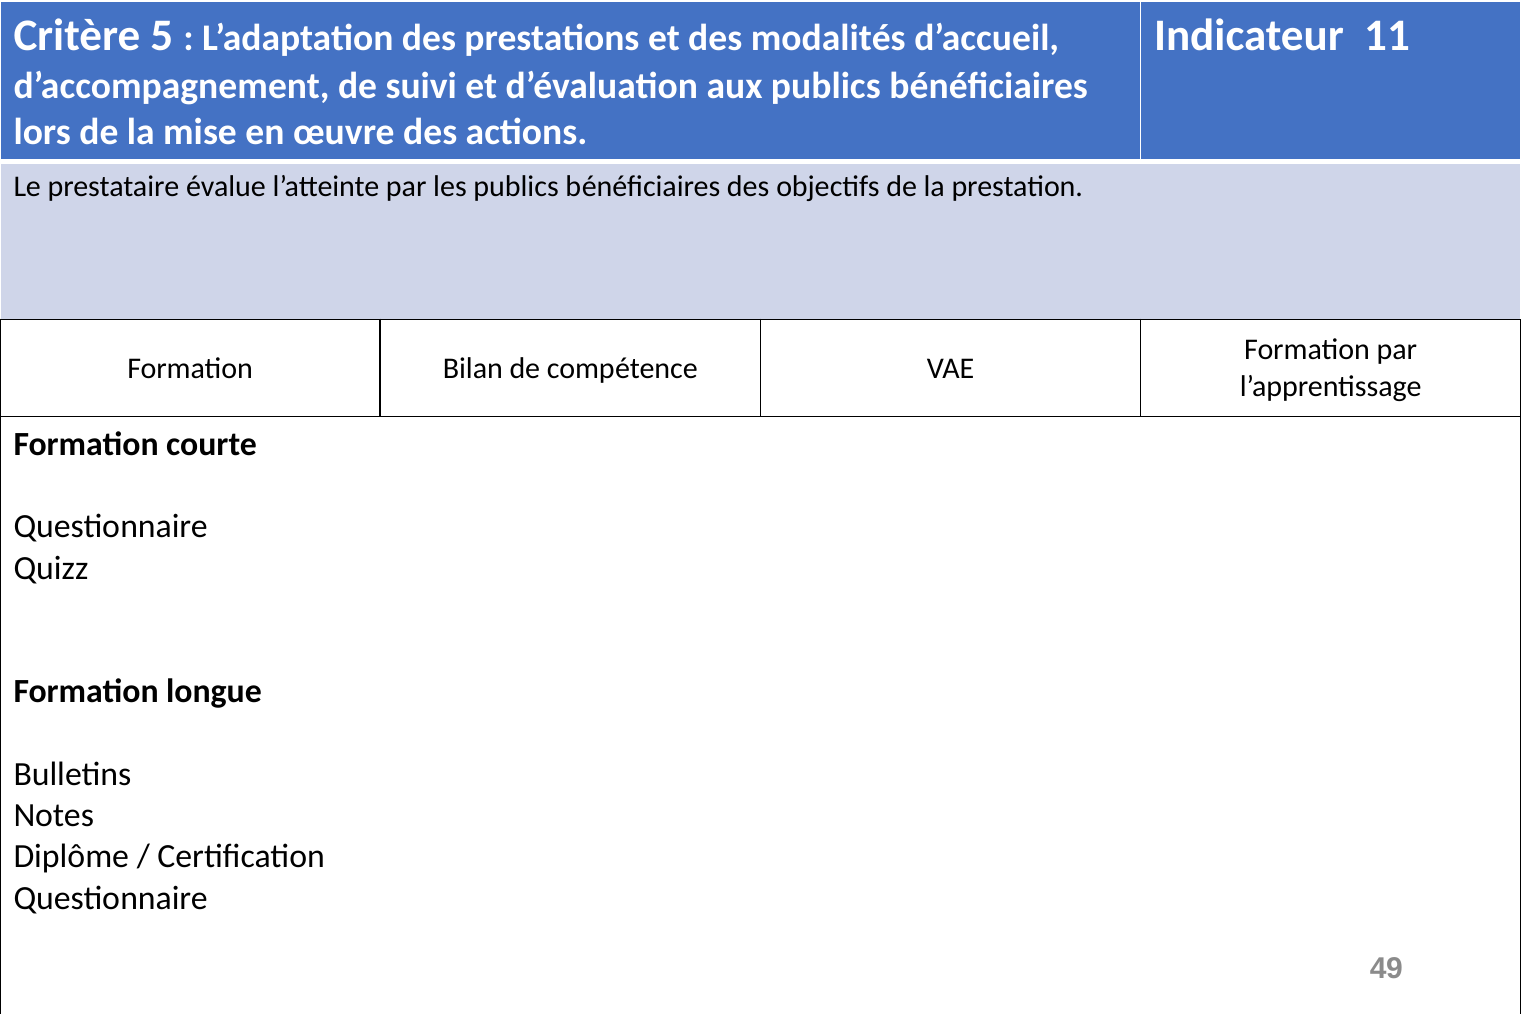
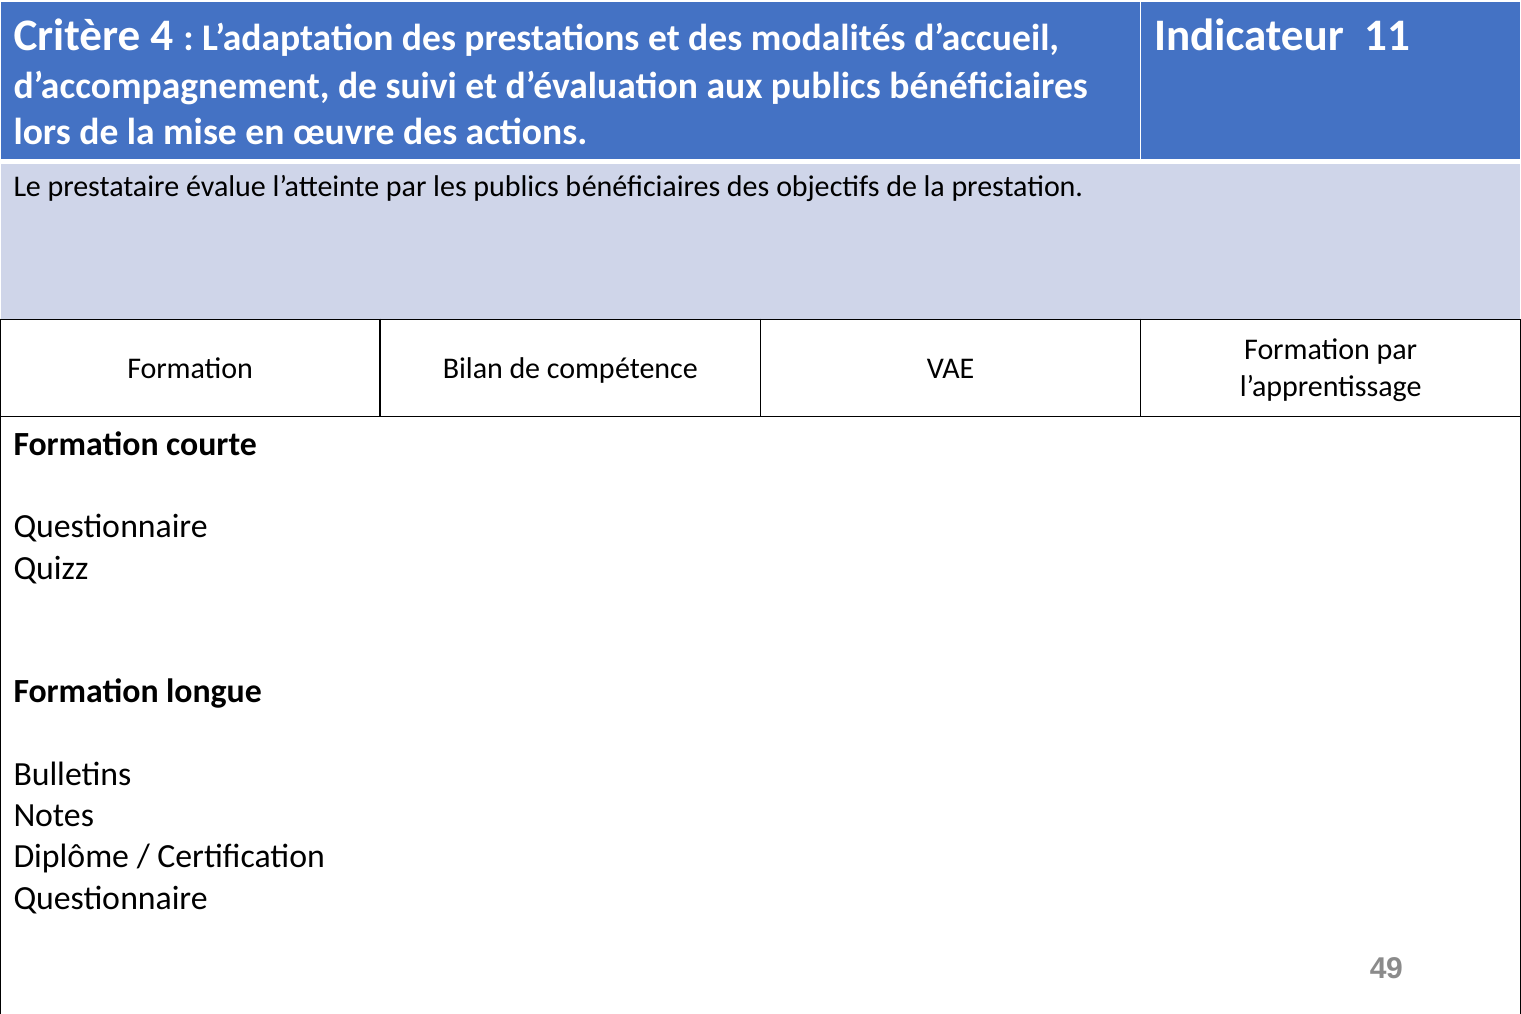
5: 5 -> 4
